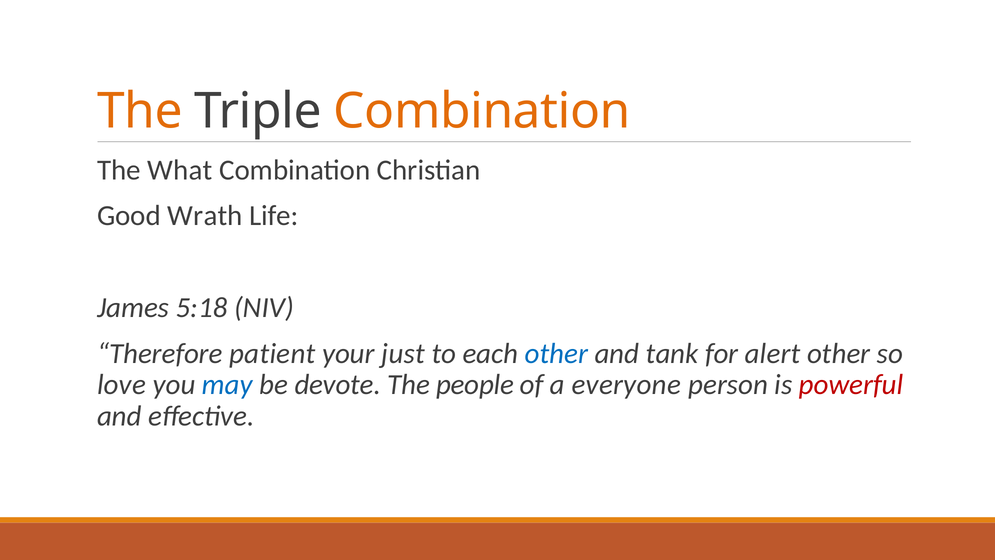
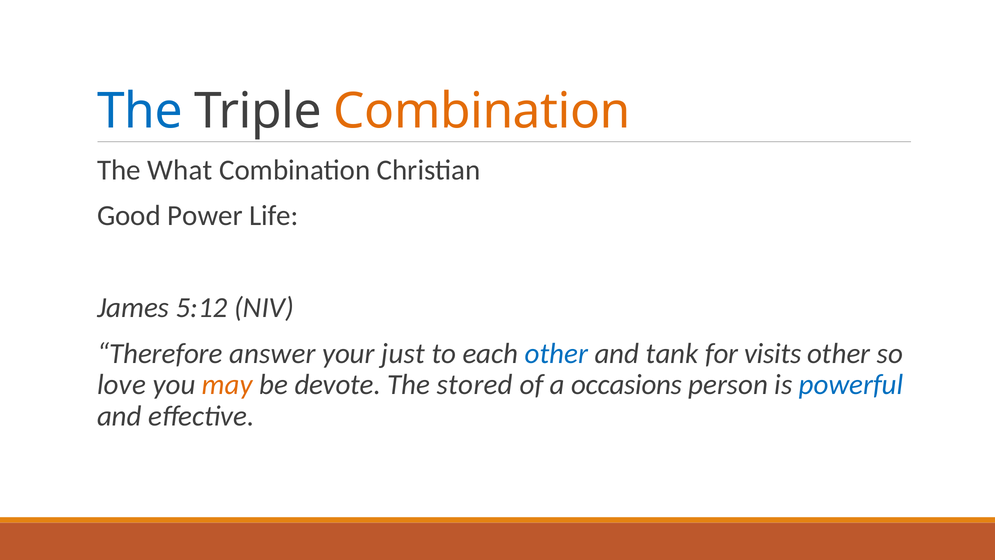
The at (140, 111) colour: orange -> blue
Wrath: Wrath -> Power
5:18: 5:18 -> 5:12
patient: patient -> answer
alert: alert -> visits
may colour: blue -> orange
people: people -> stored
everyone: everyone -> occasions
powerful colour: red -> blue
